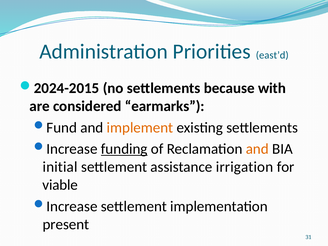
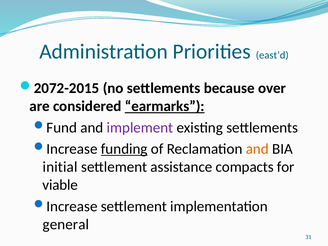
2024-2015: 2024-2015 -> 2072-2015
with: with -> over
earmarks underline: none -> present
implement colour: orange -> purple
irrigation: irrigation -> compacts
present: present -> general
